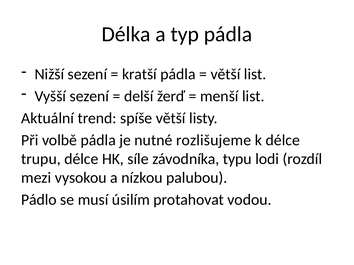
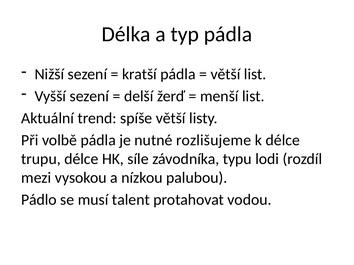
úsilím: úsilím -> talent
